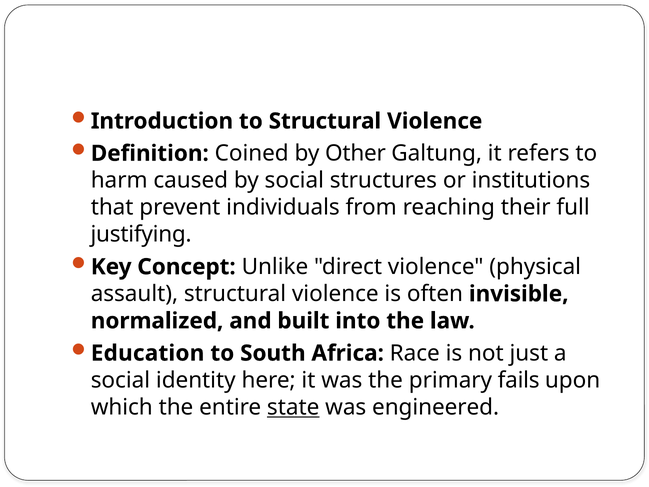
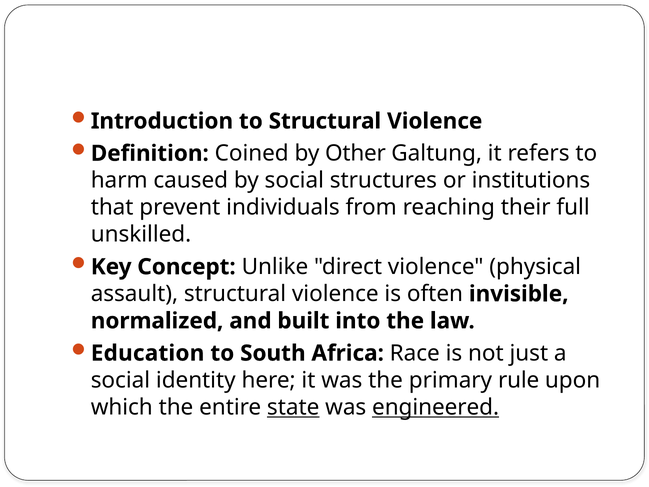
justifying: justifying -> unskilled
fails: fails -> rule
engineered underline: none -> present
